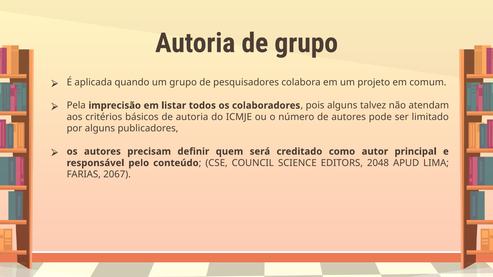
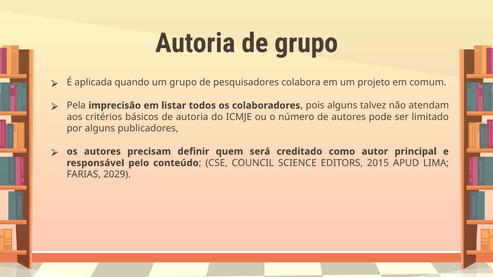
2048: 2048 -> 2015
2067: 2067 -> 2029
